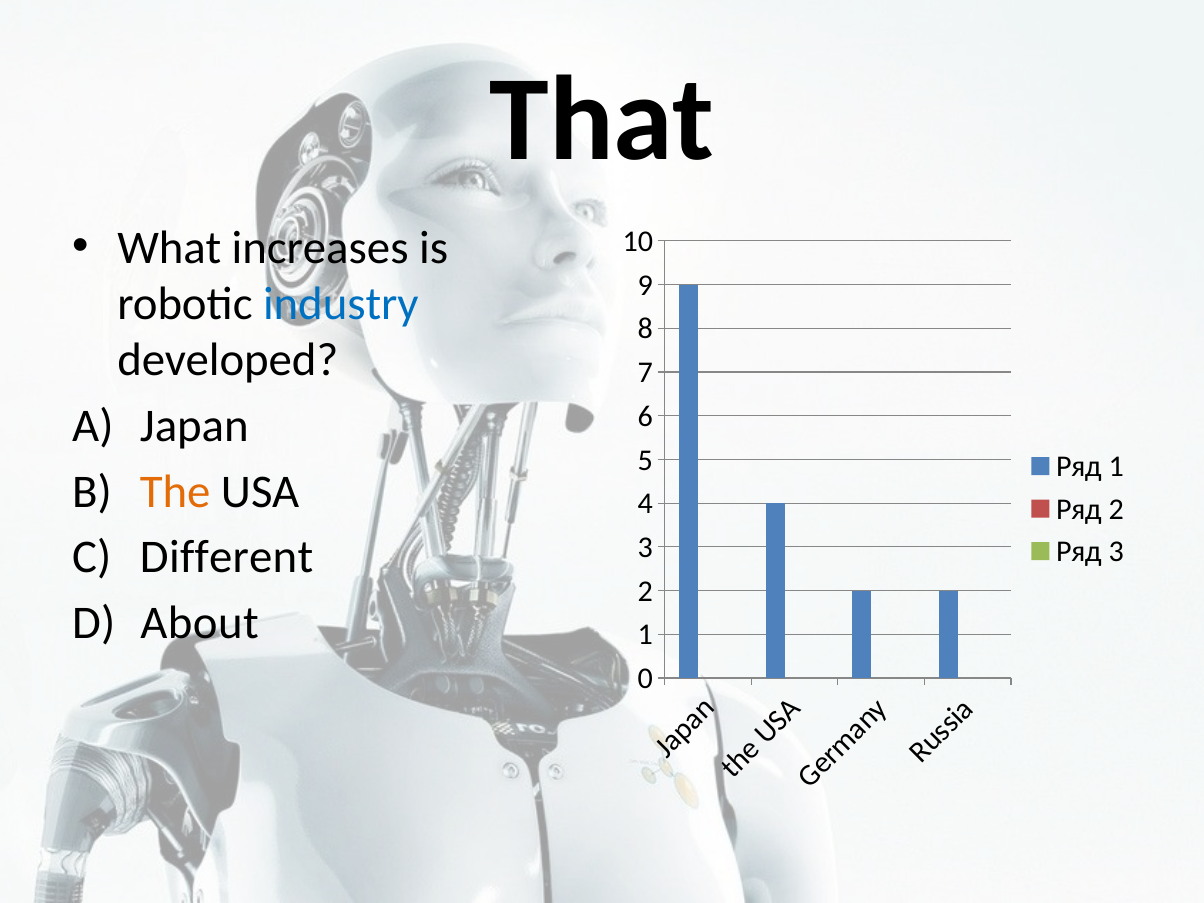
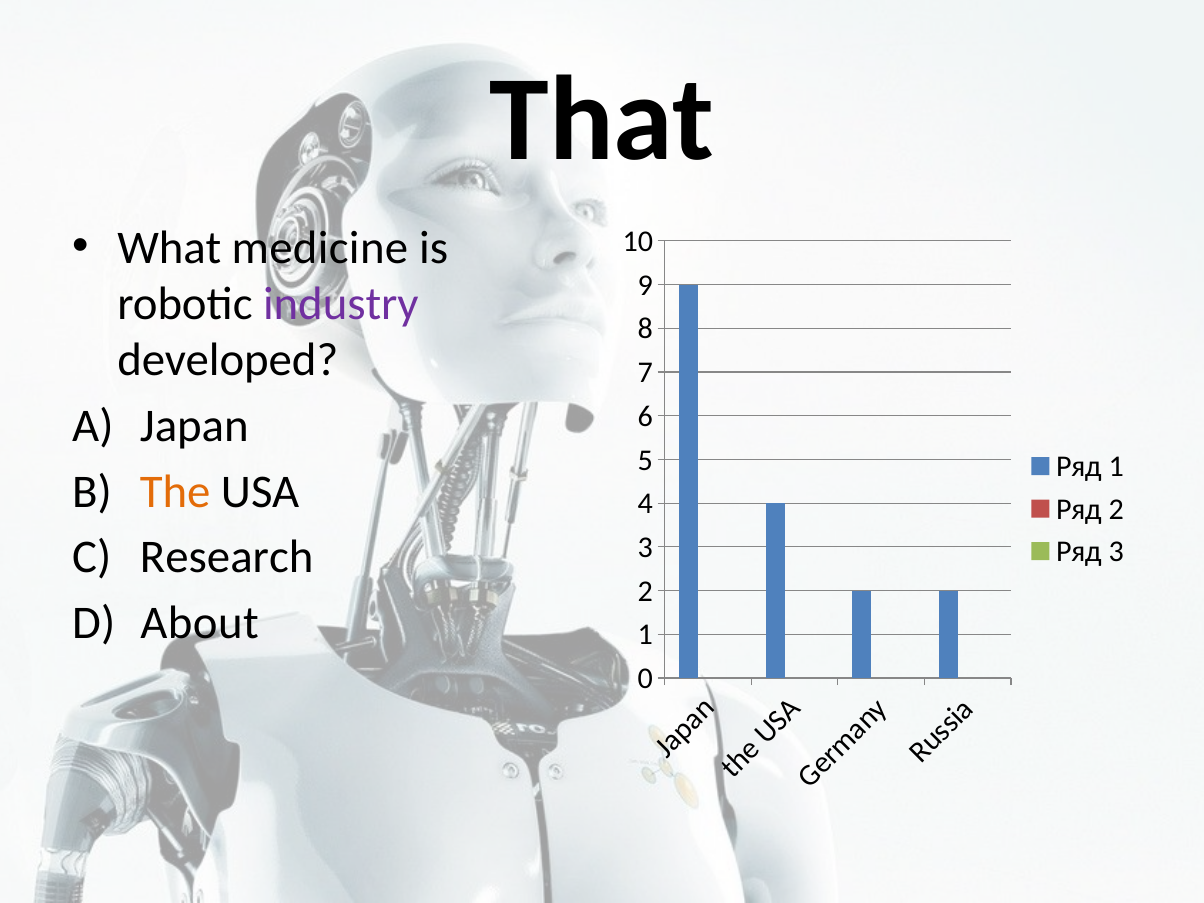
increases: increases -> medicine
industry colour: blue -> purple
Different: Different -> Research
